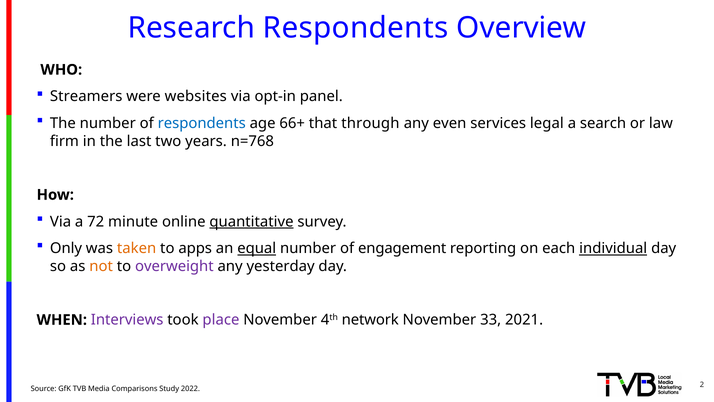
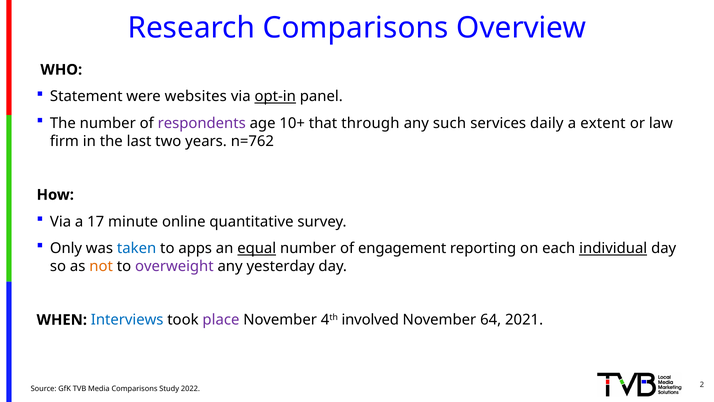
Research Respondents: Respondents -> Comparisons
Streamers: Streamers -> Statement
opt-in underline: none -> present
respondents at (202, 123) colour: blue -> purple
66+: 66+ -> 10+
even: even -> such
legal: legal -> daily
search: search -> extent
n=768: n=768 -> n=762
72: 72 -> 17
quantitative underline: present -> none
taken colour: orange -> blue
Interviews colour: purple -> blue
network: network -> involved
33: 33 -> 64
